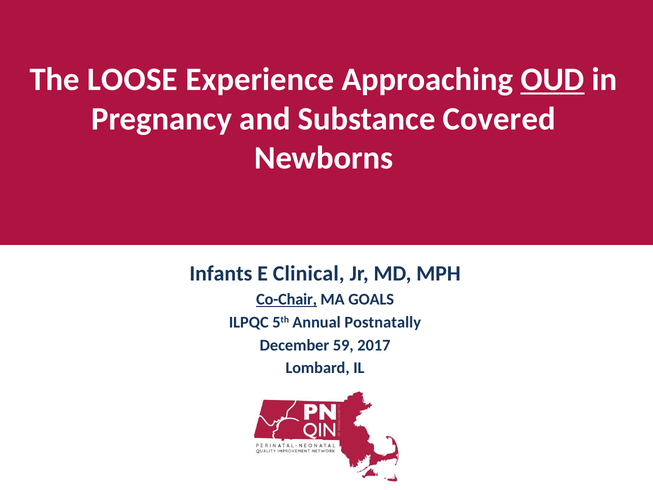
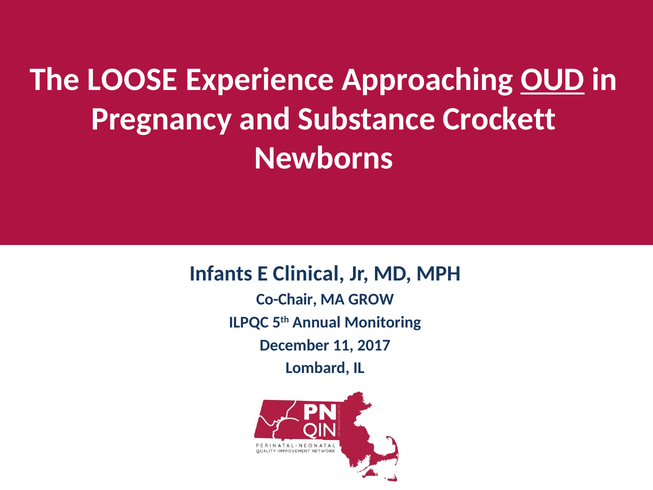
Covered: Covered -> Crockett
Co-Chair underline: present -> none
GOALS: GOALS -> GROW
Postnatally: Postnatally -> Monitoring
59: 59 -> 11
